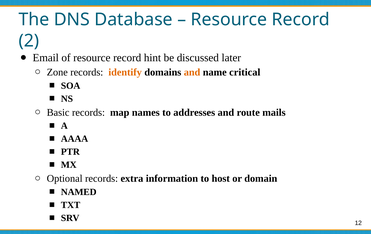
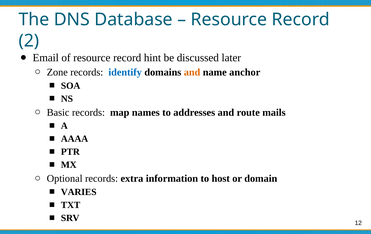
identify colour: orange -> blue
critical: critical -> anchor
NAMED: NAMED -> VARIES
